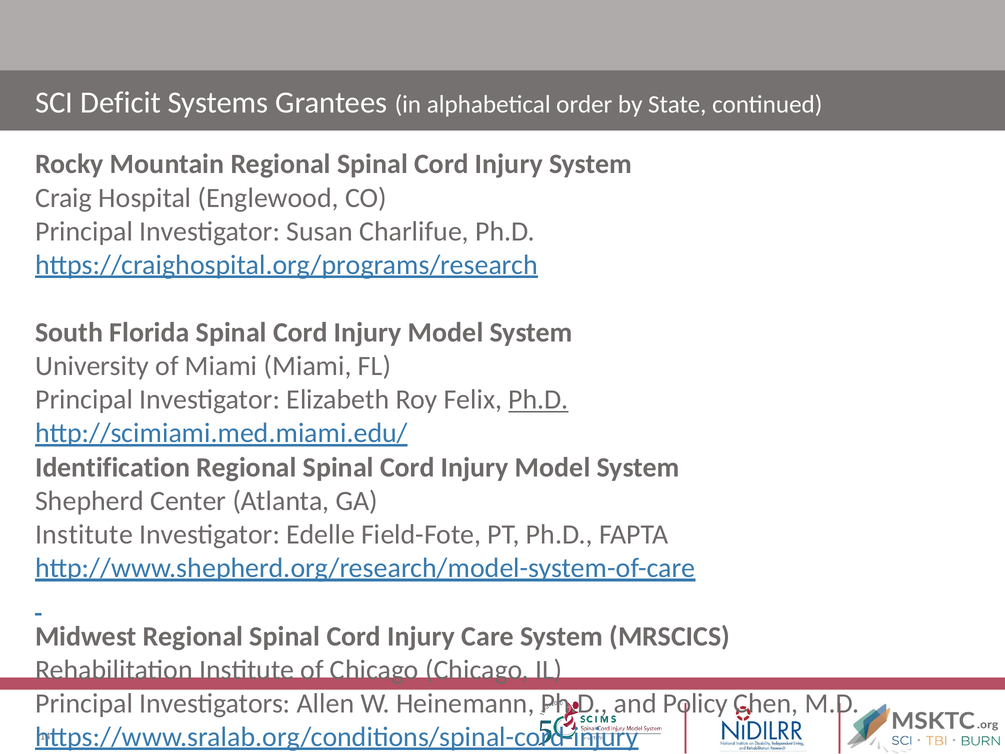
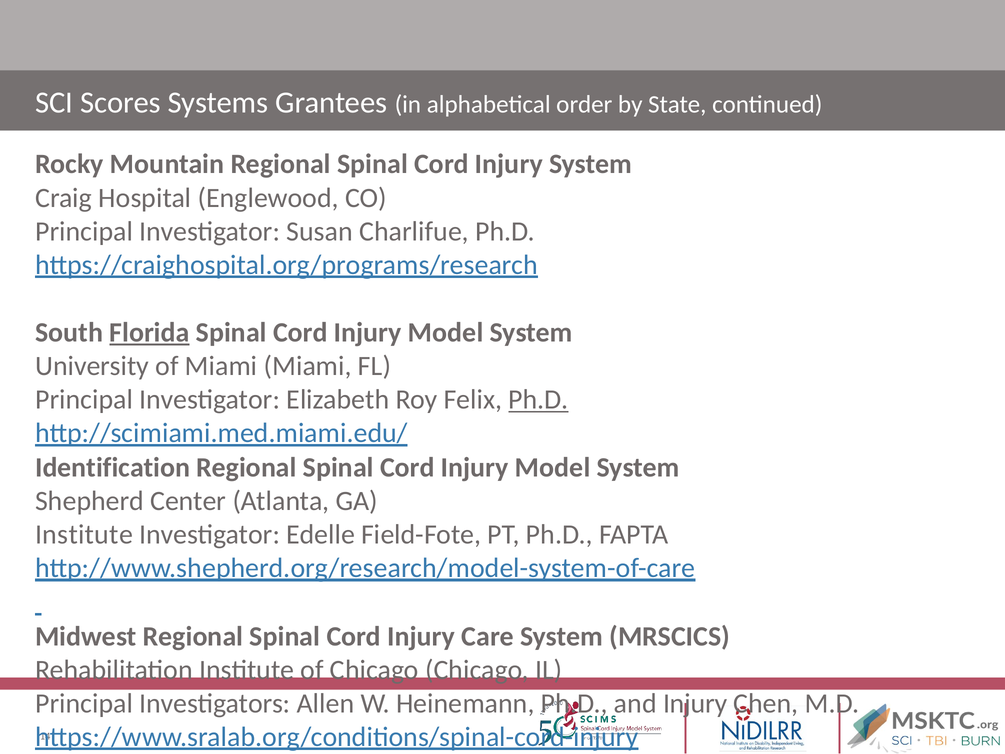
Deficit: Deficit -> Scores
Florida underline: none -> present
and Policy: Policy -> Injury
